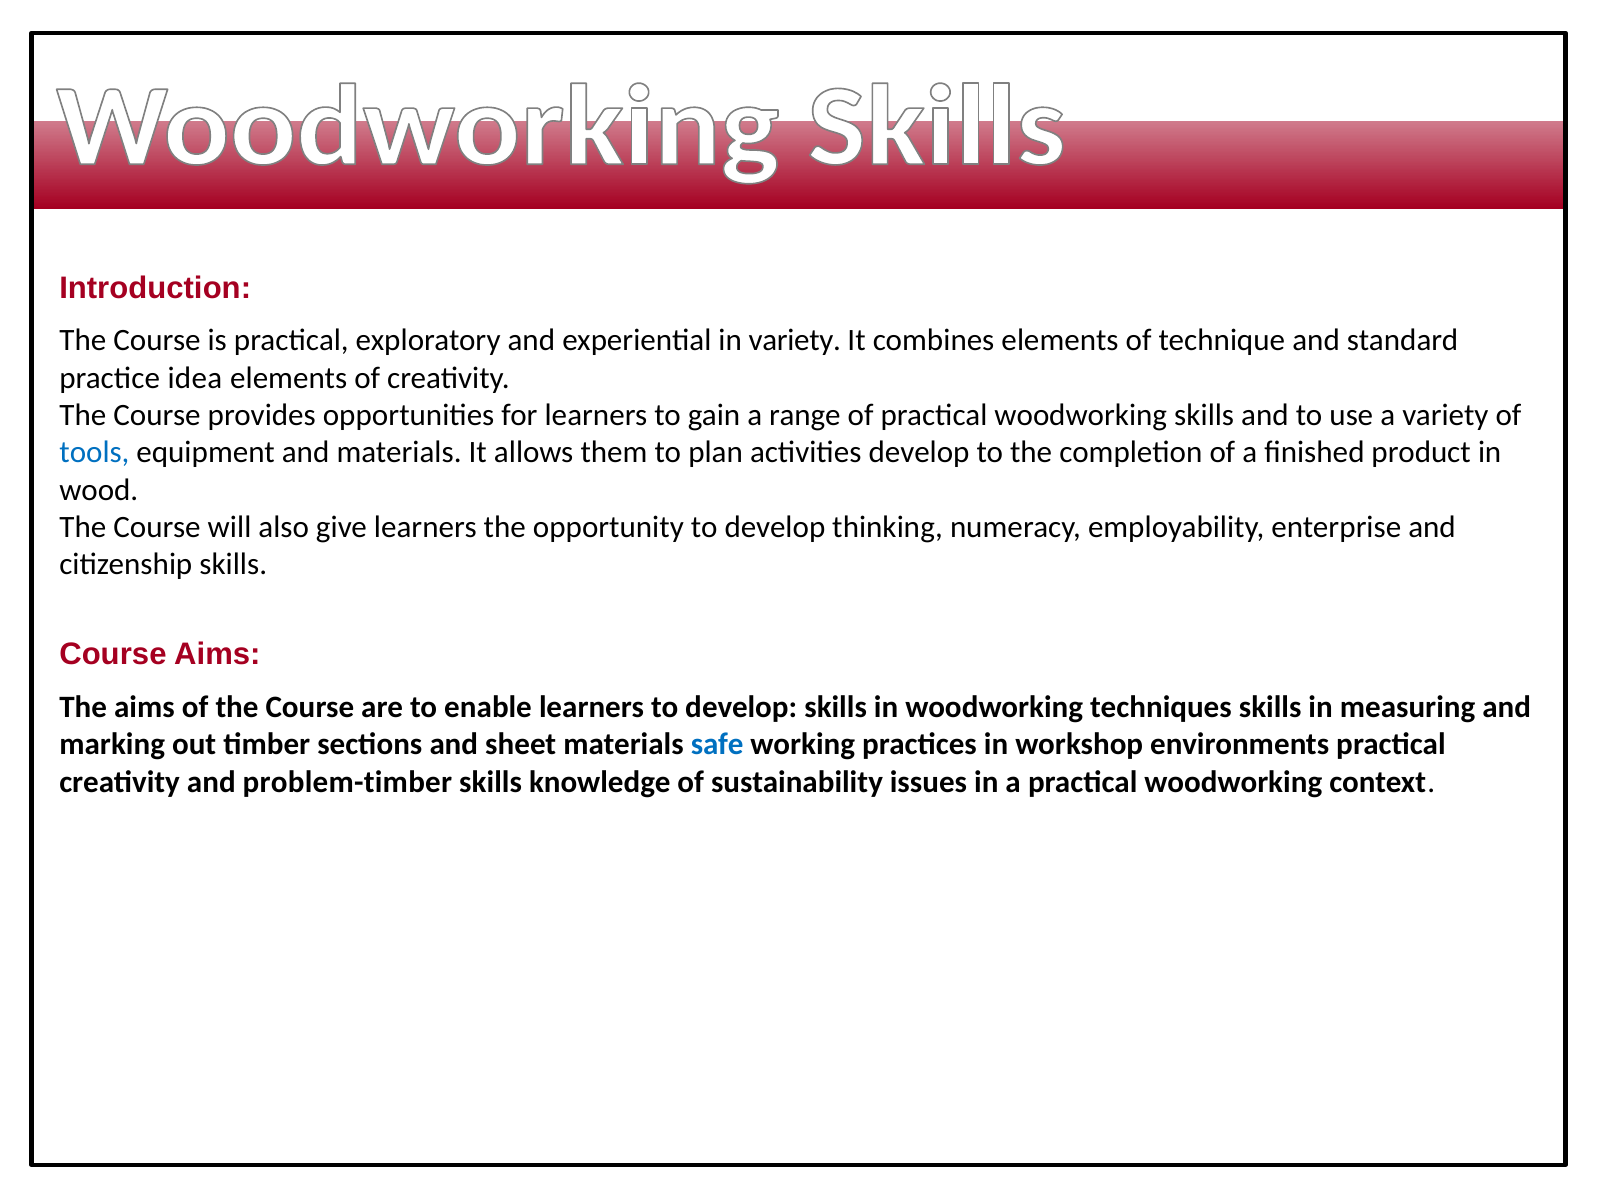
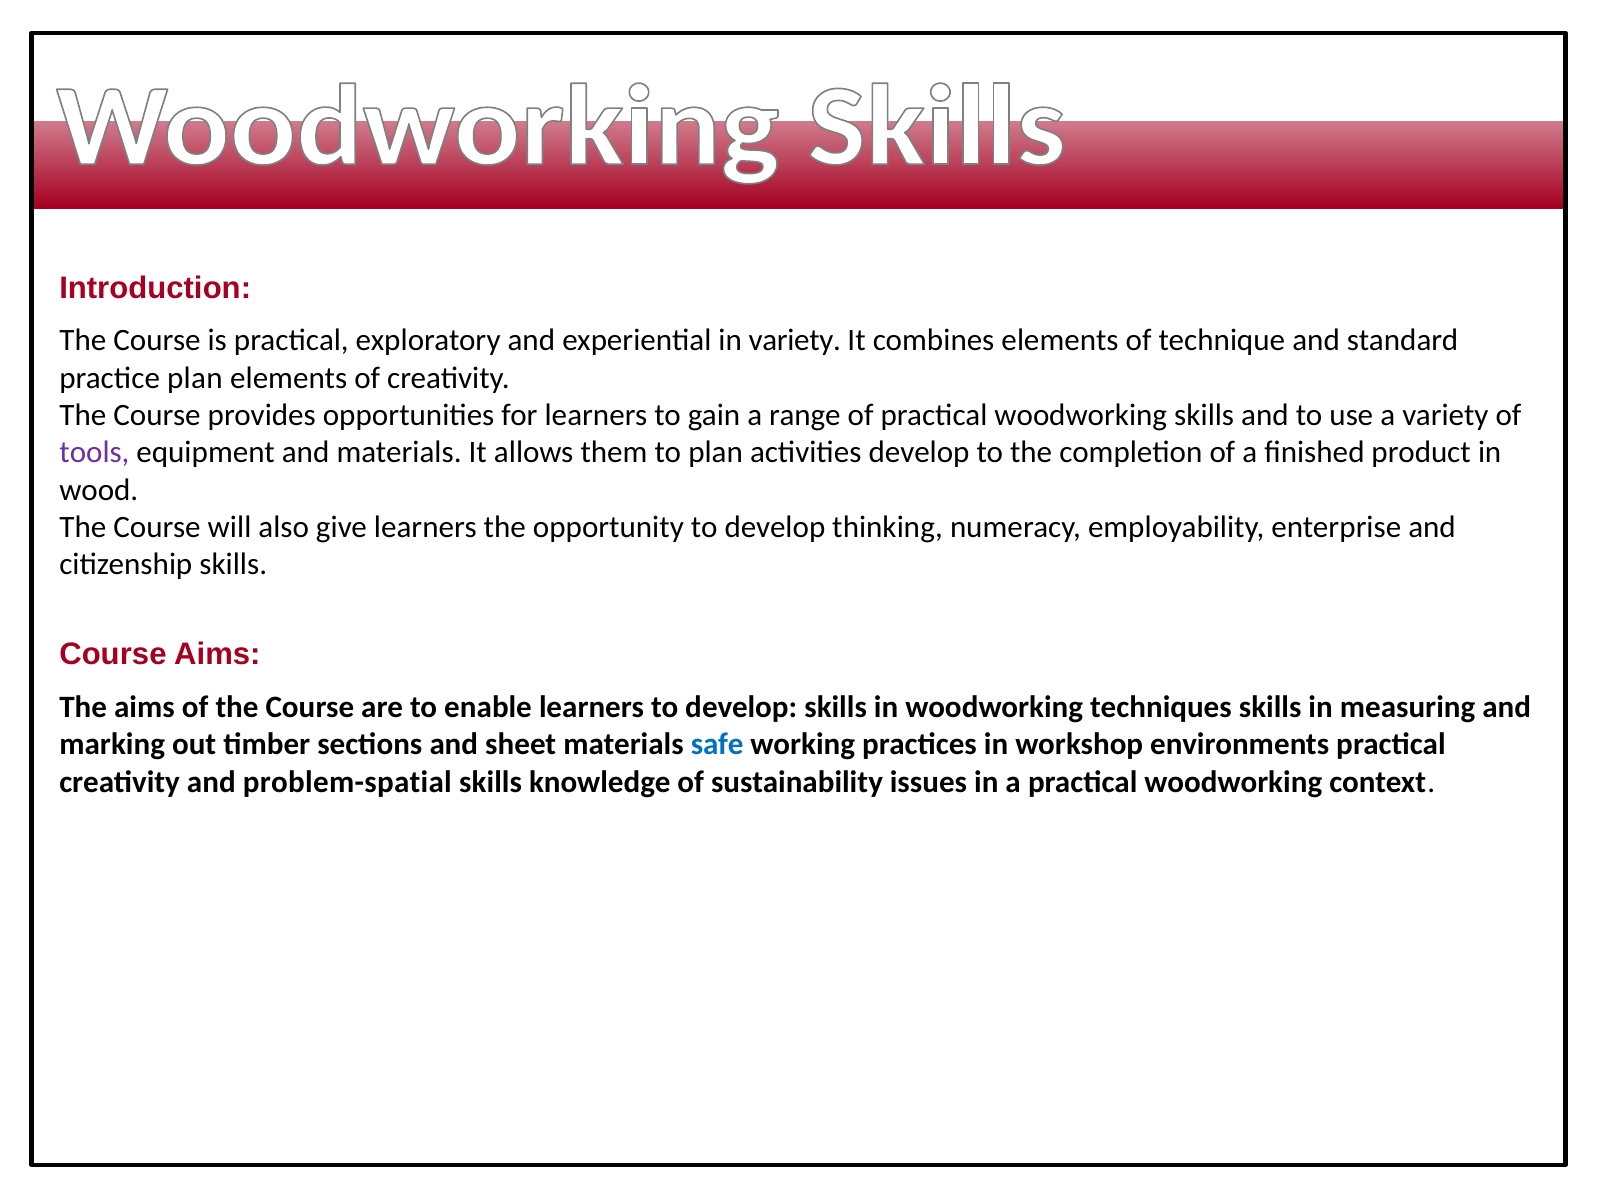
practice idea: idea -> plan
tools colour: blue -> purple
problem-timber: problem-timber -> problem-spatial
